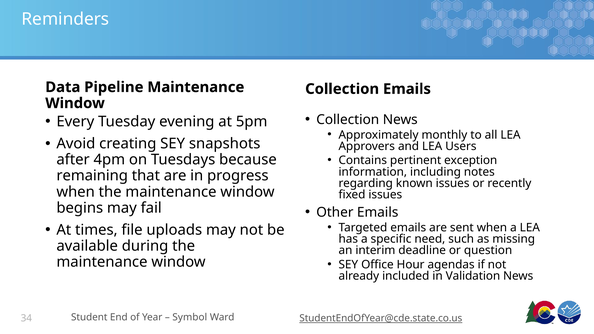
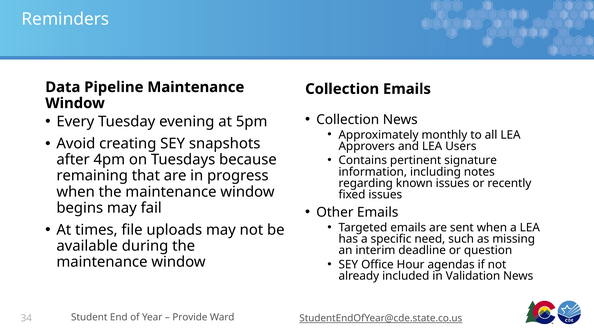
exception: exception -> signature
Symbol: Symbol -> Provide
